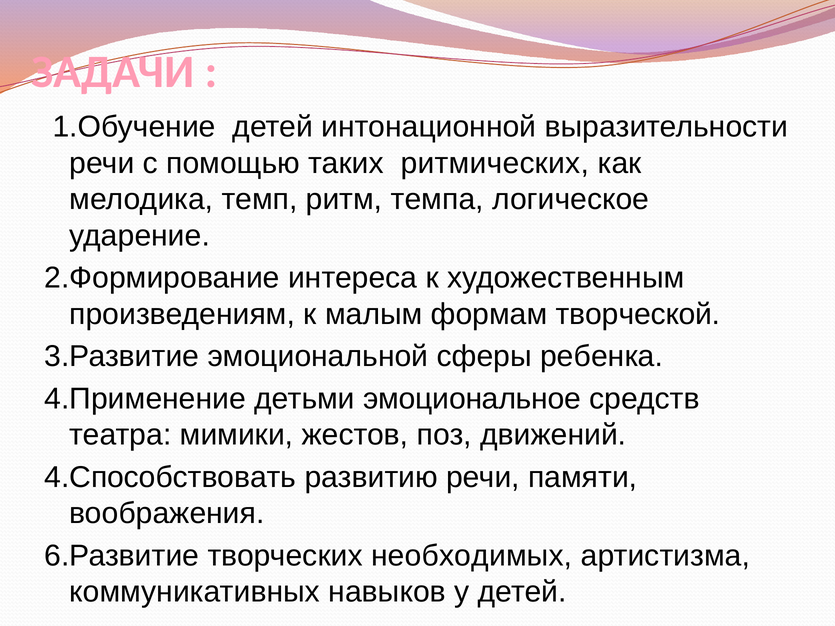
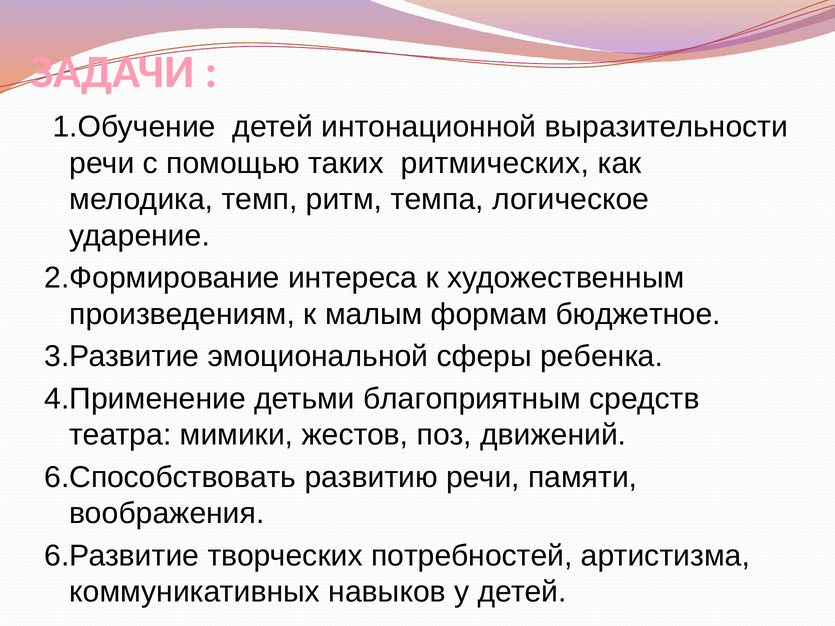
творческой: творческой -> бюджетное
эмоциональное: эмоциональное -> благоприятным
4.Способствовать: 4.Способствовать -> 6.Способствовать
необходимых: необходимых -> потребностей
